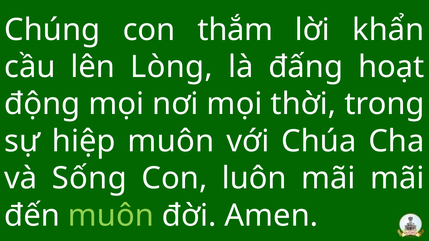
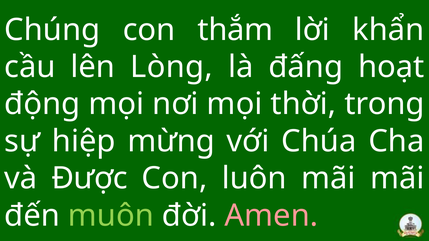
hiệp muôn: muôn -> mừng
Sống: Sống -> Được
Amen colour: white -> pink
